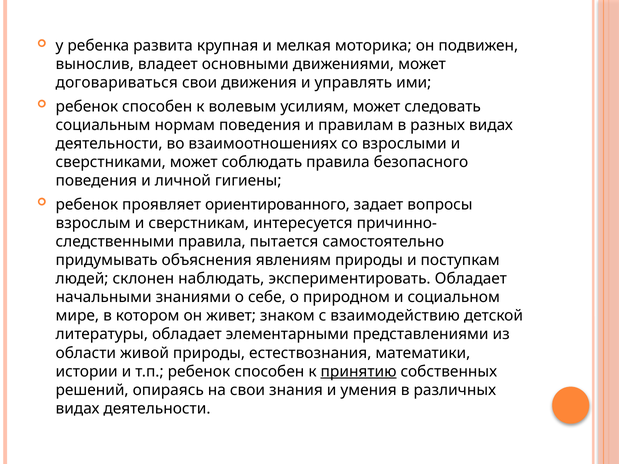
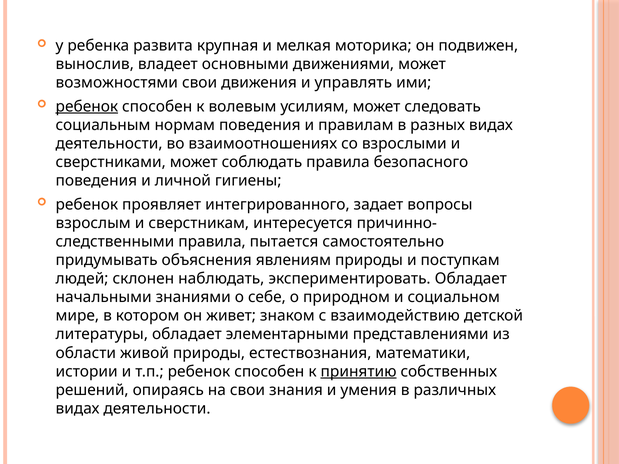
договариваться: договариваться -> возможностями
ребенок at (87, 107) underline: none -> present
ориентированного: ориентированного -> интегрированного
